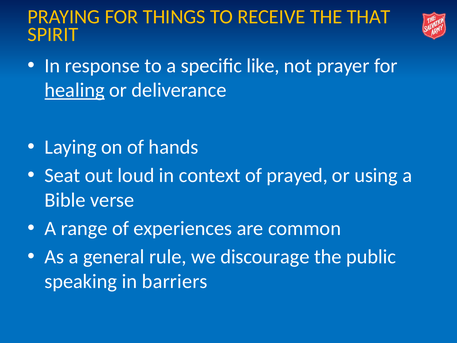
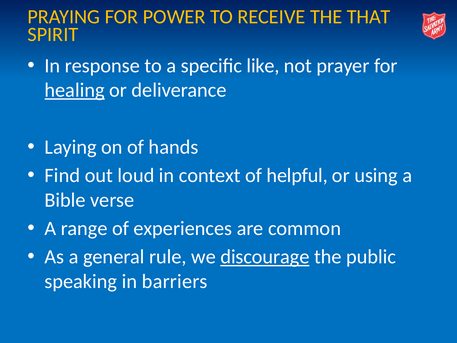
THINGS: THINGS -> POWER
Seat: Seat -> Find
prayed: prayed -> helpful
discourage underline: none -> present
